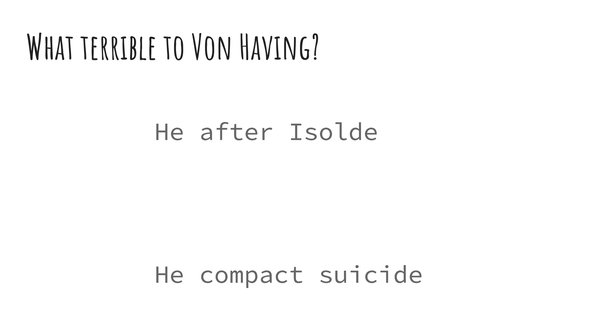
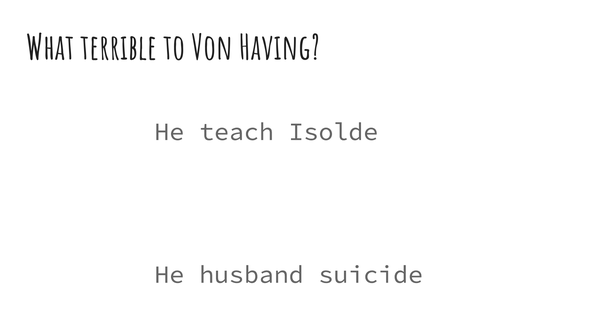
after: after -> teach
compact: compact -> husband
